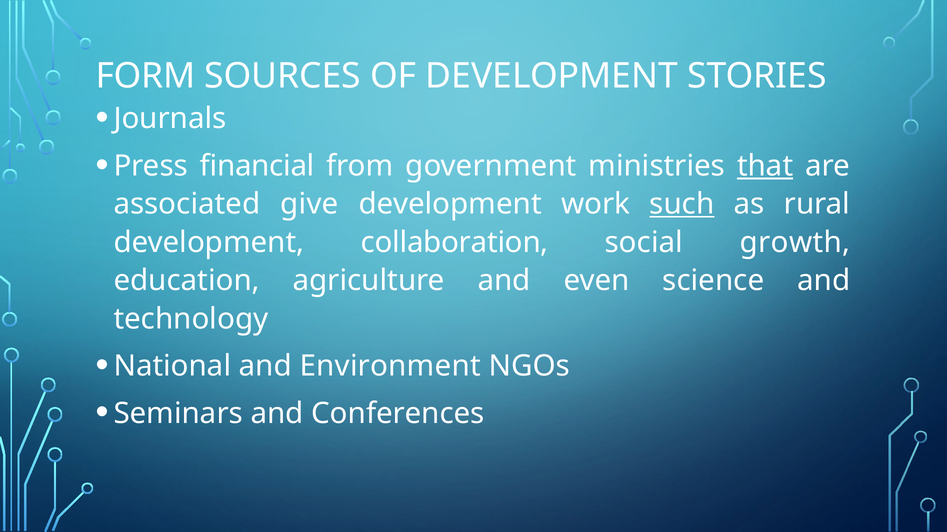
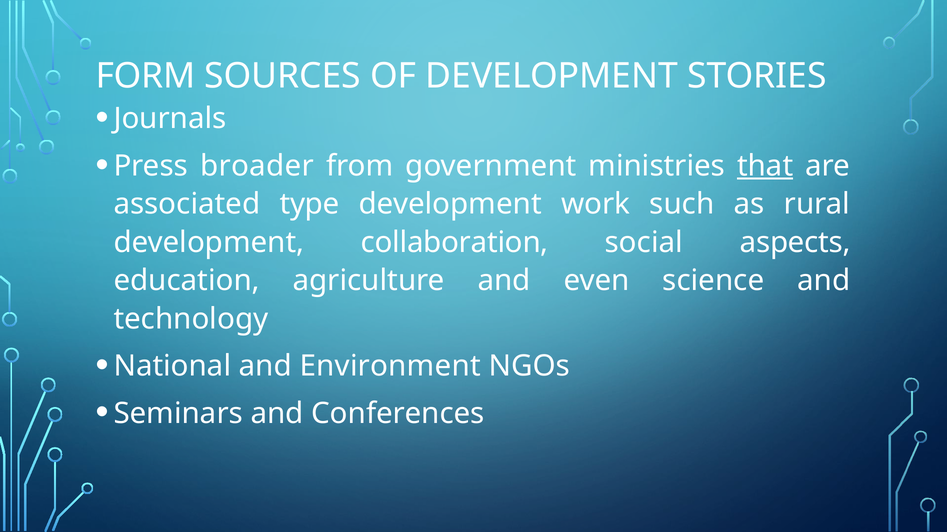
financial: financial -> broader
give: give -> type
such underline: present -> none
growth: growth -> aspects
